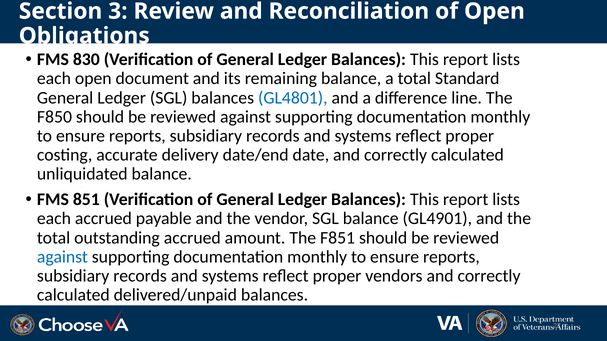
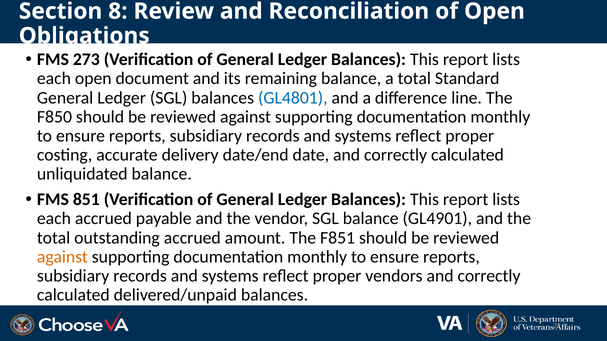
3: 3 -> 8
830: 830 -> 273
against at (62, 257) colour: blue -> orange
